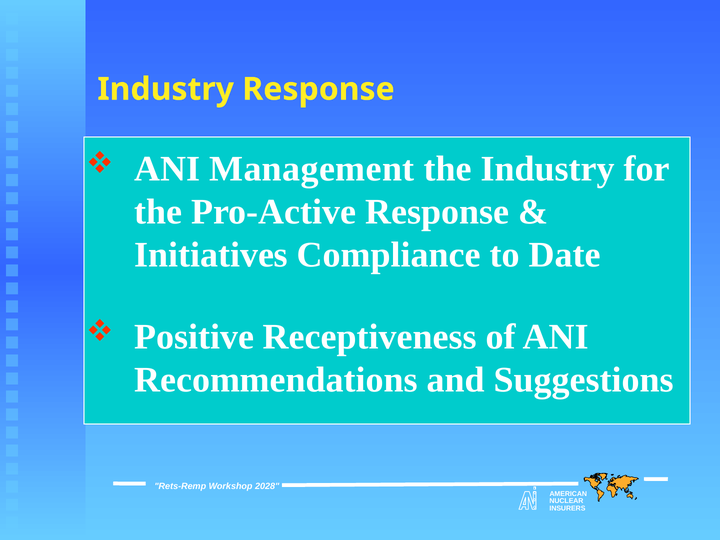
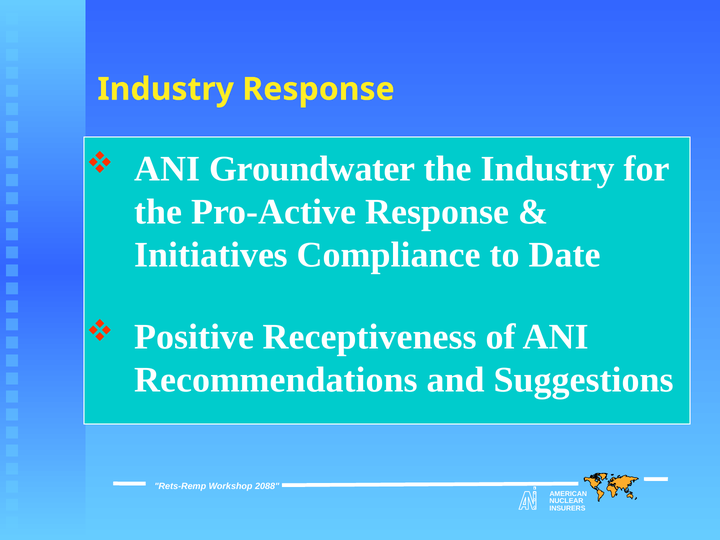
Management: Management -> Groundwater
2028: 2028 -> 2088
